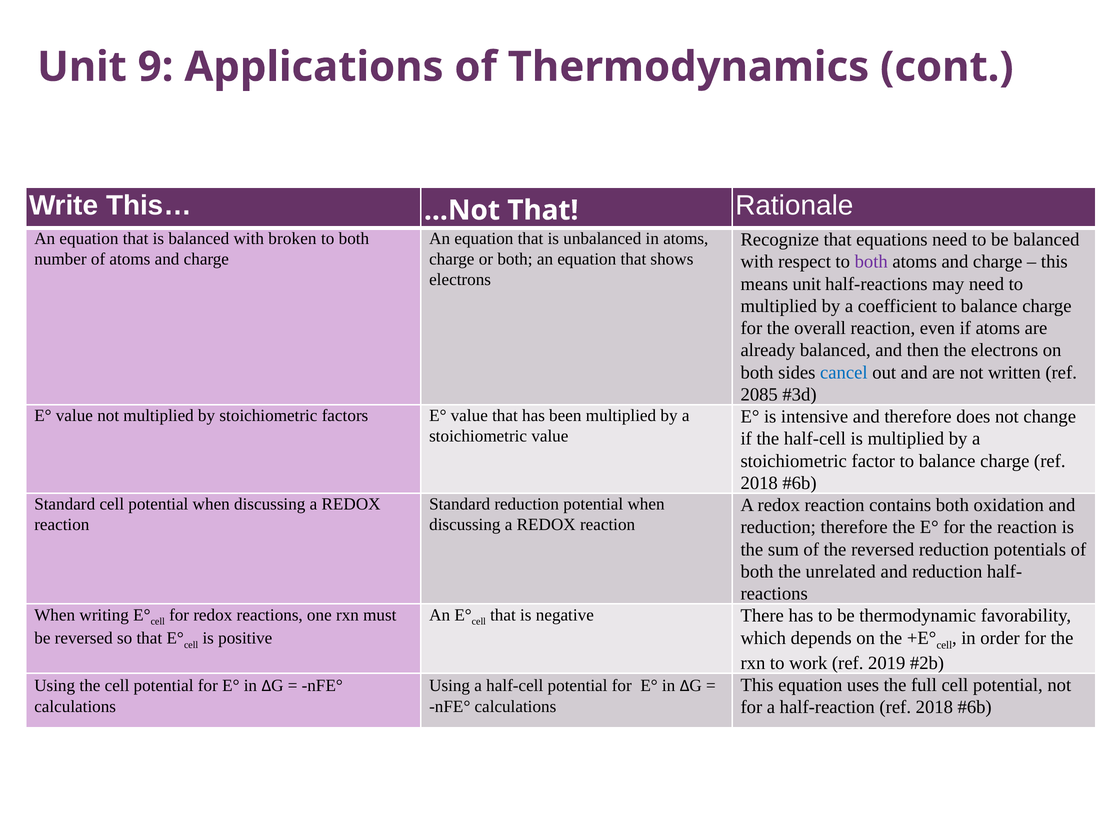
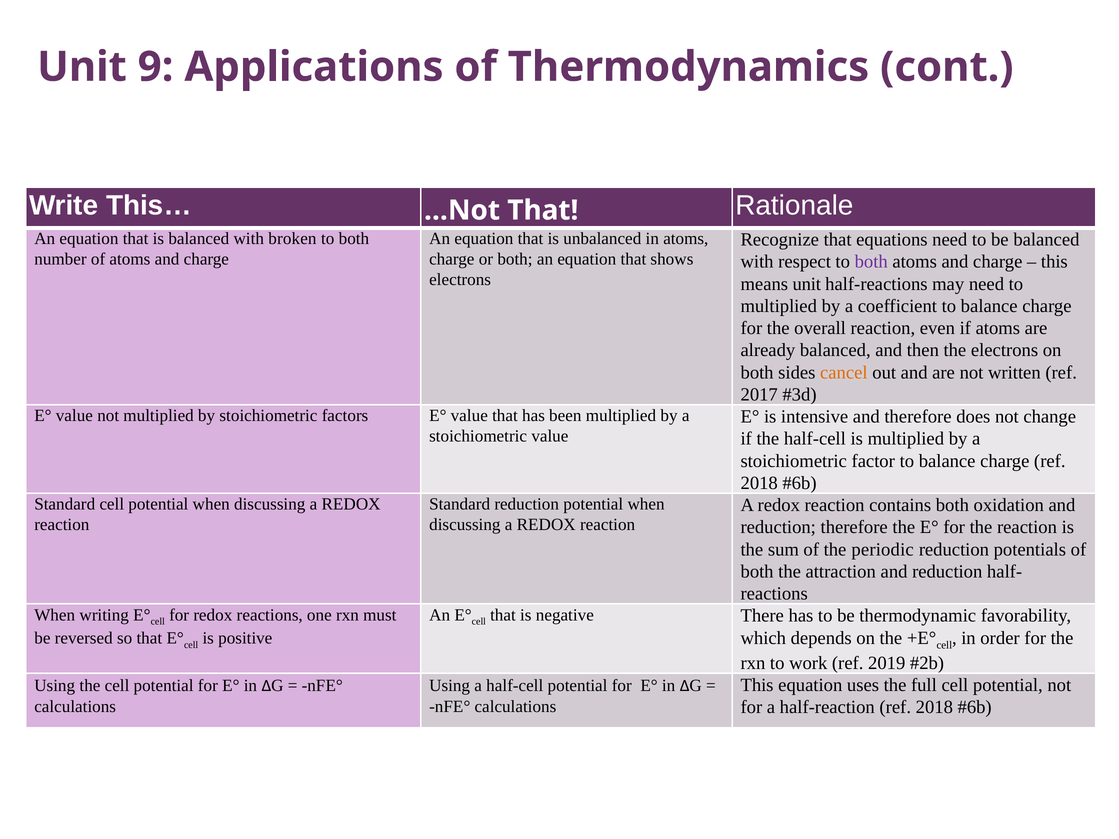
cancel colour: blue -> orange
2085: 2085 -> 2017
the reversed: reversed -> periodic
unrelated: unrelated -> attraction
